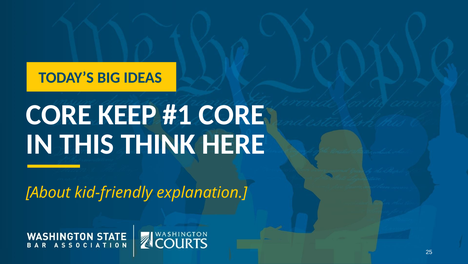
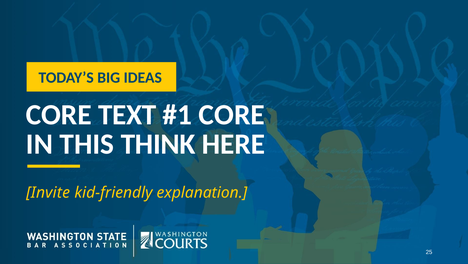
KEEP: KEEP -> TEXT
About: About -> Invite
